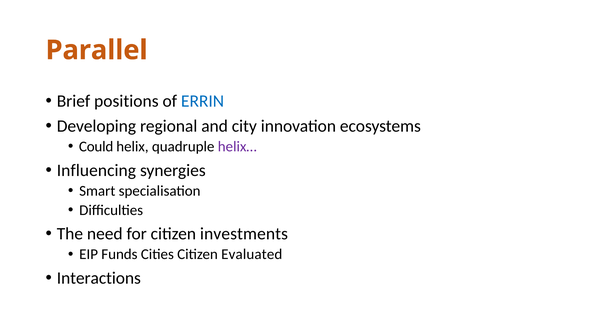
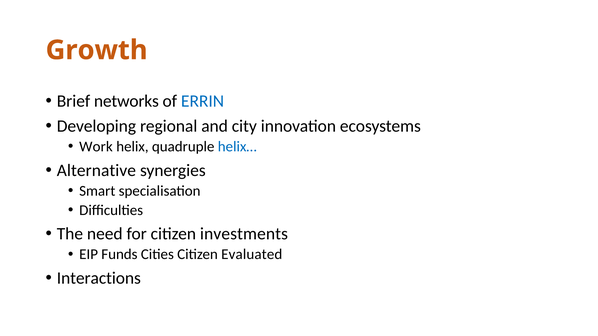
Parallel: Parallel -> Growth
positions: positions -> networks
Could: Could -> Work
helix… colour: purple -> blue
Influencing: Influencing -> Alternative
